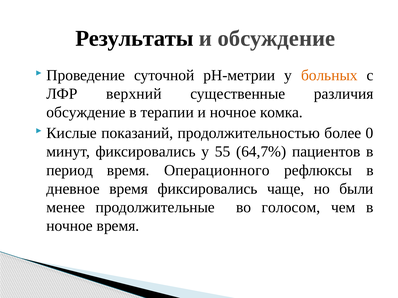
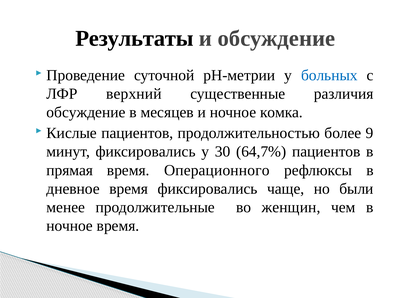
больных colour: orange -> blue
терапии: терапии -> месяцев
Кислые показаний: показаний -> пациентов
0: 0 -> 9
55: 55 -> 30
период: период -> прямая
голосом: голосом -> женщин
